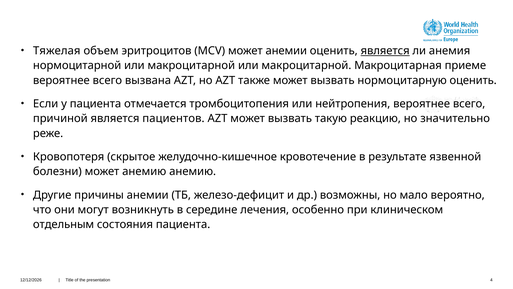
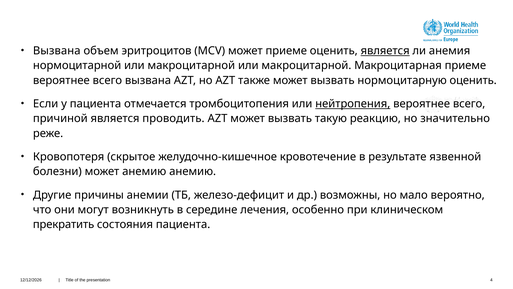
Тяжелая at (57, 51): Тяжелая -> Вызвана
может анемии: анемии -> приеме
нейтропения underline: none -> present
пациентов: пациентов -> проводить
отдельным: отдельным -> прекратить
